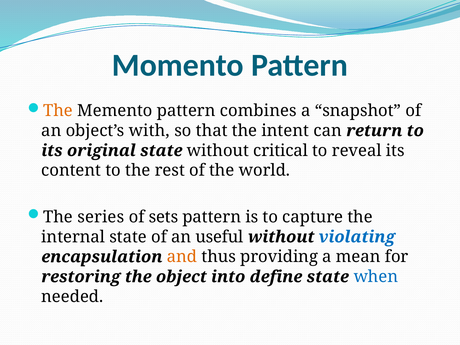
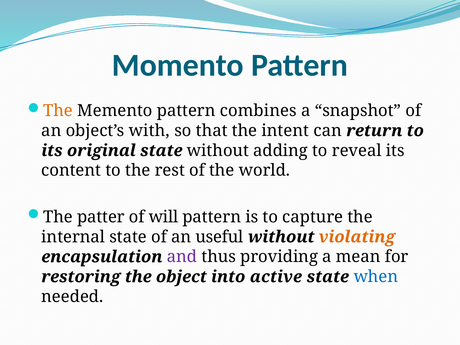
critical: critical -> adding
series: series -> patter
sets: sets -> will
violating colour: blue -> orange
and colour: orange -> purple
define: define -> active
